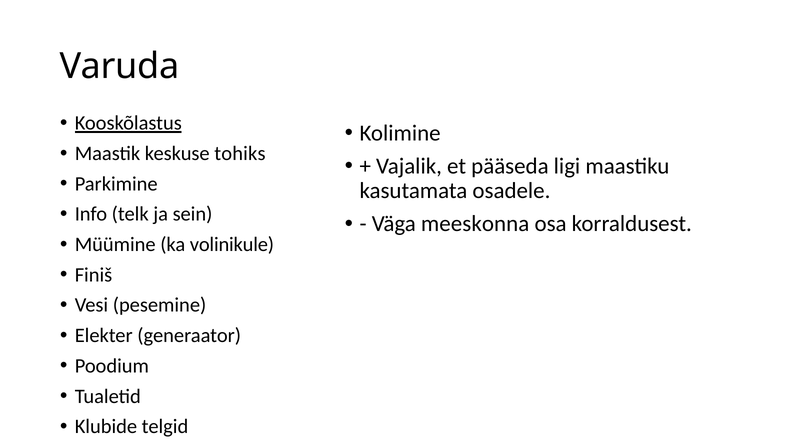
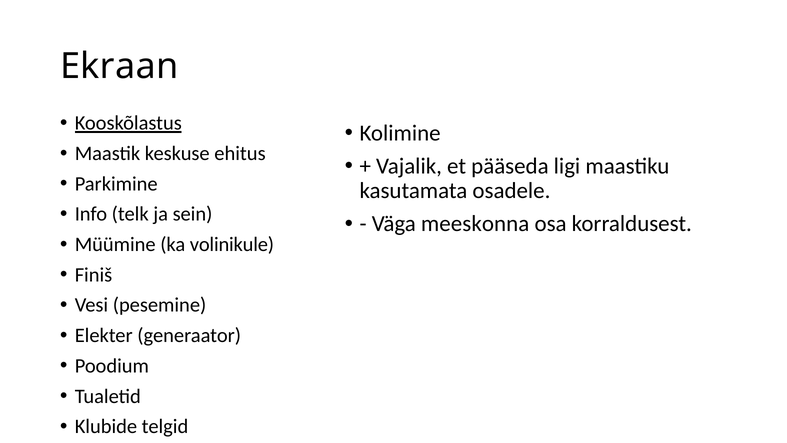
Varuda: Varuda -> Ekraan
tohiks: tohiks -> ehitus
